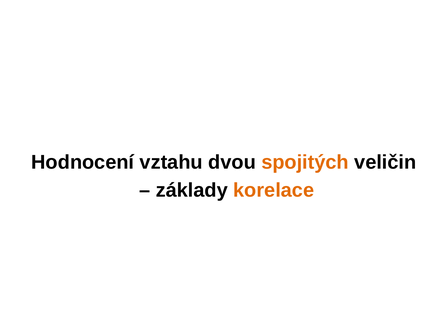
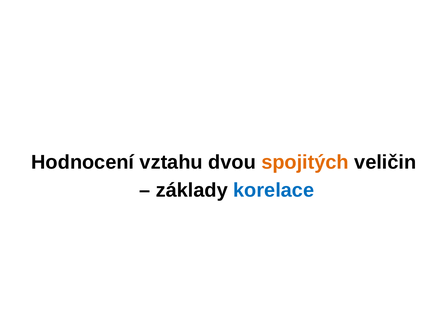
korelace colour: orange -> blue
